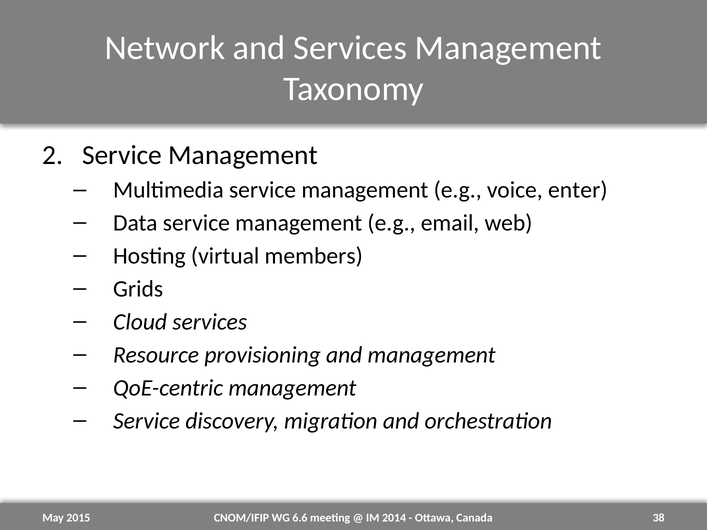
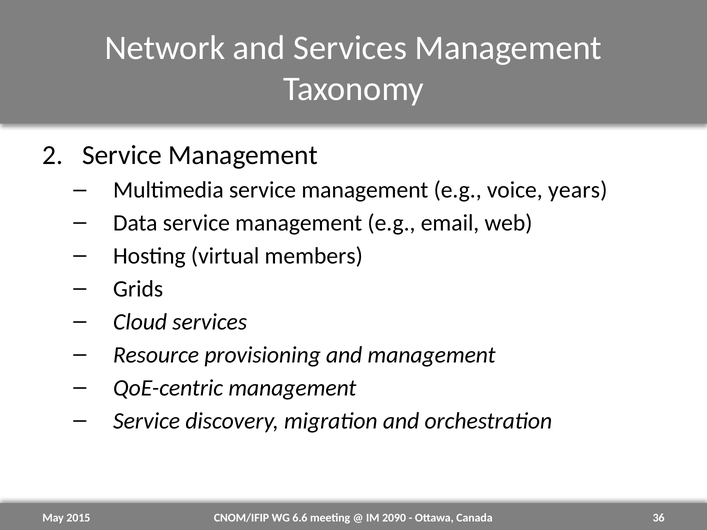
enter: enter -> years
2014: 2014 -> 2090
38: 38 -> 36
